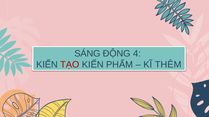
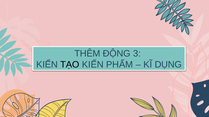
SÁNG: SÁNG -> THÊM
4: 4 -> 3
TẠO colour: red -> black
THÊM: THÊM -> DỤNG
